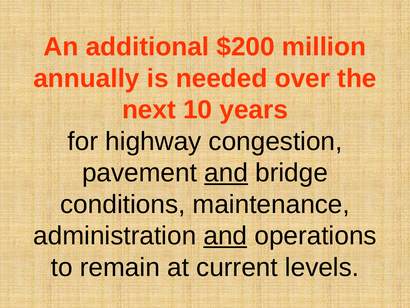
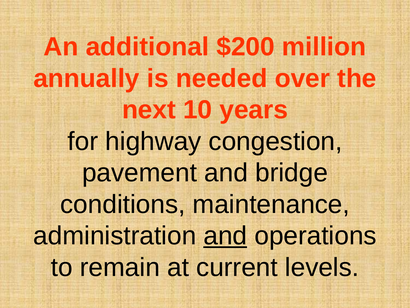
and at (226, 173) underline: present -> none
